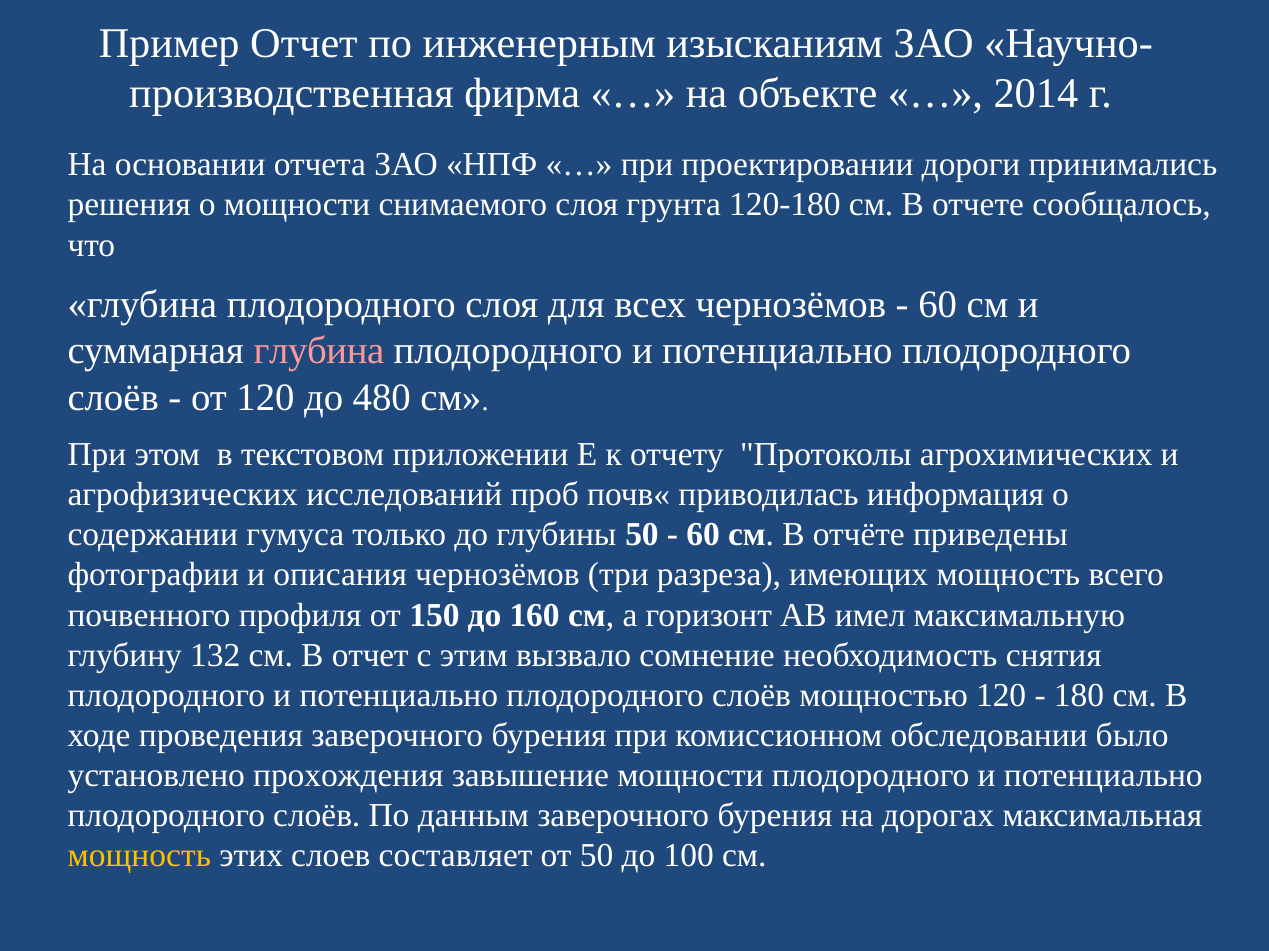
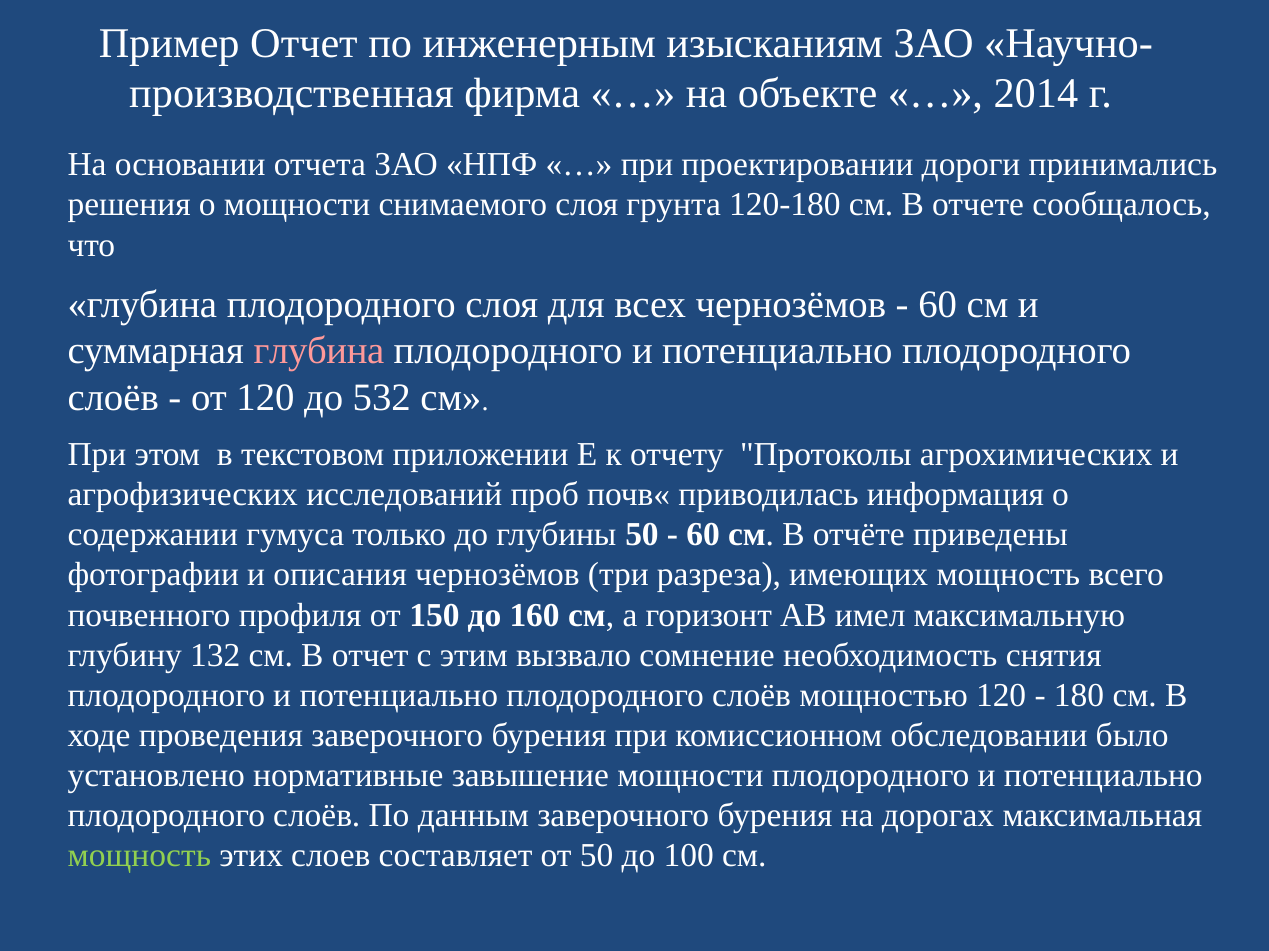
480: 480 -> 532
прохождения: прохождения -> нормативные
мощность at (139, 857) colour: yellow -> light green
